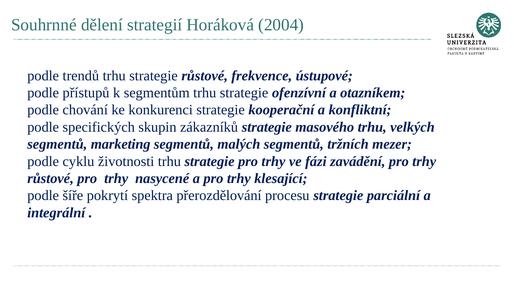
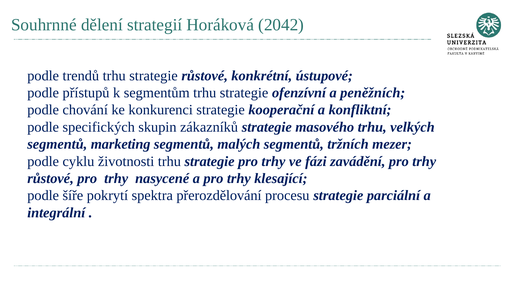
2004: 2004 -> 2042
frekvence: frekvence -> konkrétní
otazníkem: otazníkem -> peněžních
